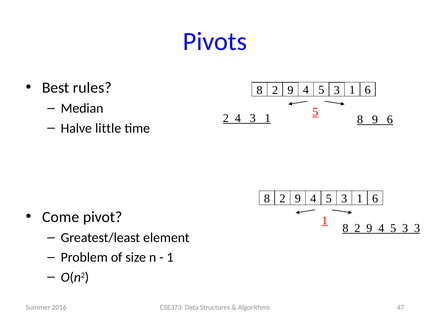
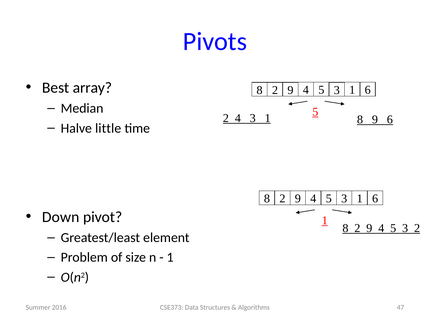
rules: rules -> array
Come: Come -> Down
3 3: 3 -> 2
